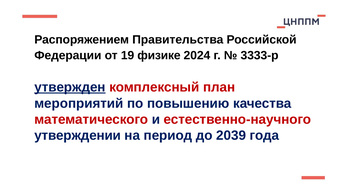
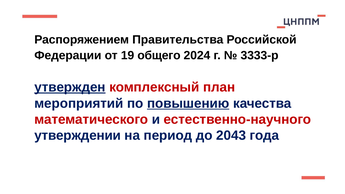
физике: физике -> общего
повышению underline: none -> present
2039: 2039 -> 2043
